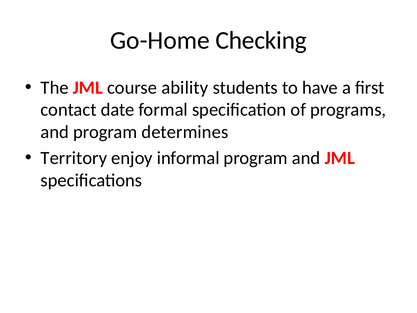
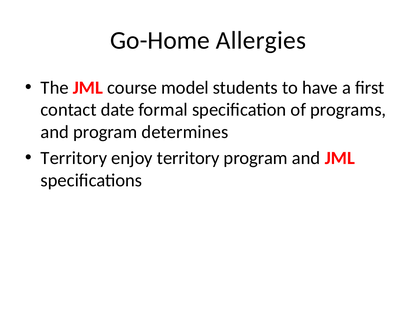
Checking: Checking -> Allergies
ability: ability -> model
enjoy informal: informal -> territory
